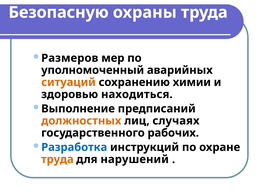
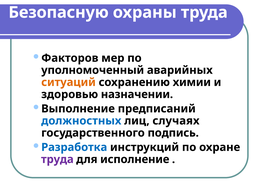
Размеров: Размеров -> Факторов
находиться: находиться -> назначении
должностных colour: orange -> blue
рабочих: рабочих -> подпись
труда at (57, 160) colour: orange -> purple
нарушений: нарушений -> исполнение
